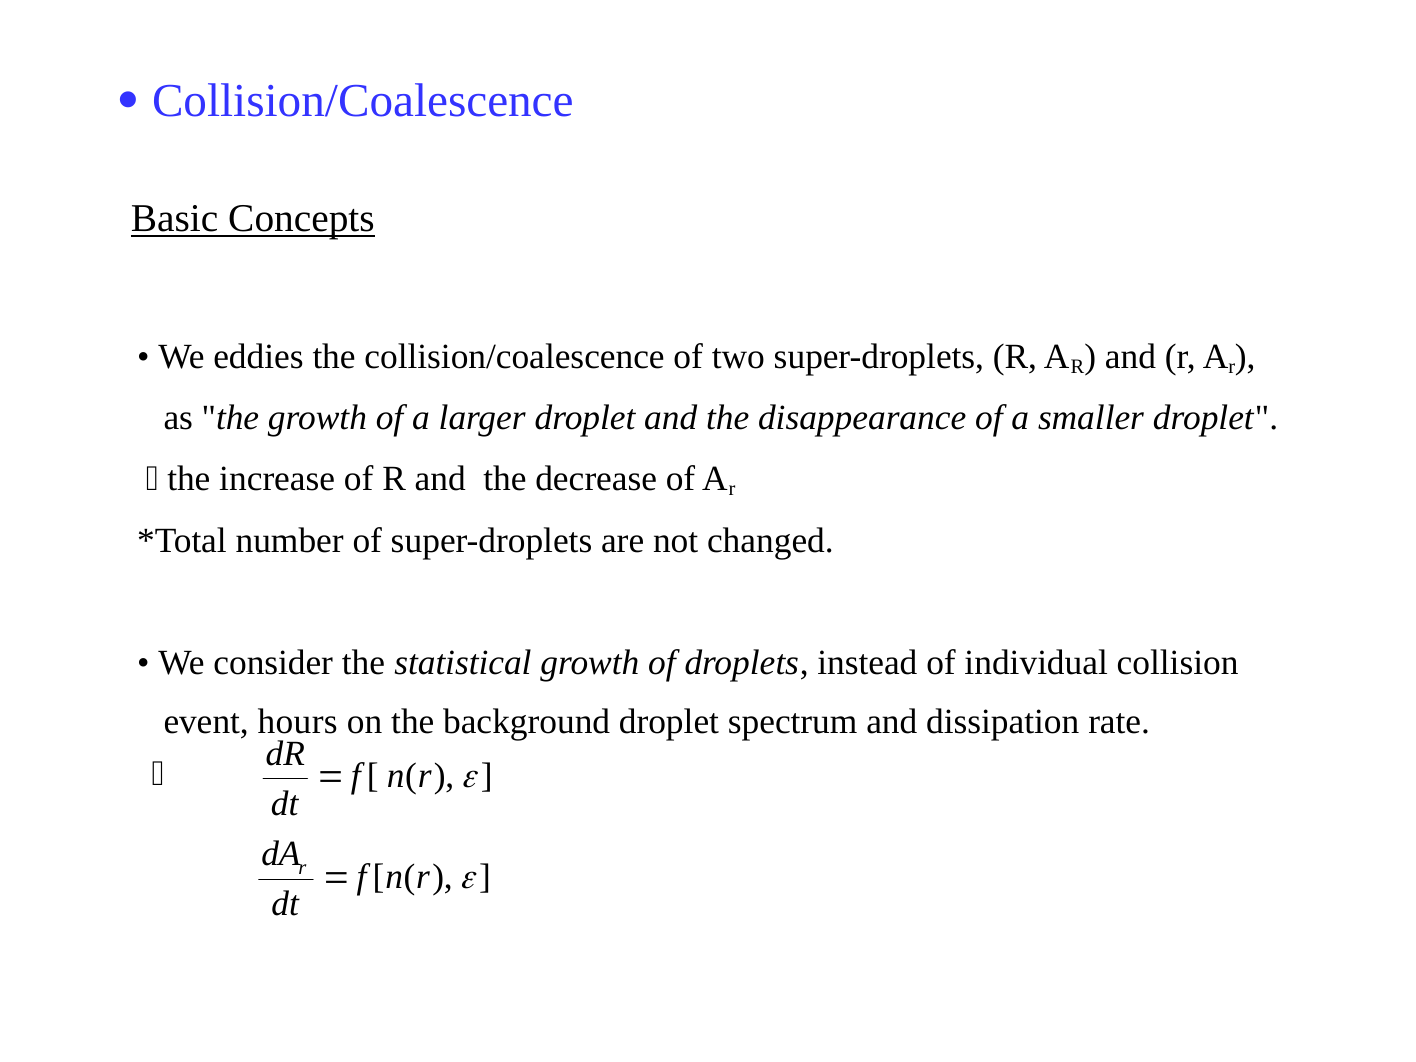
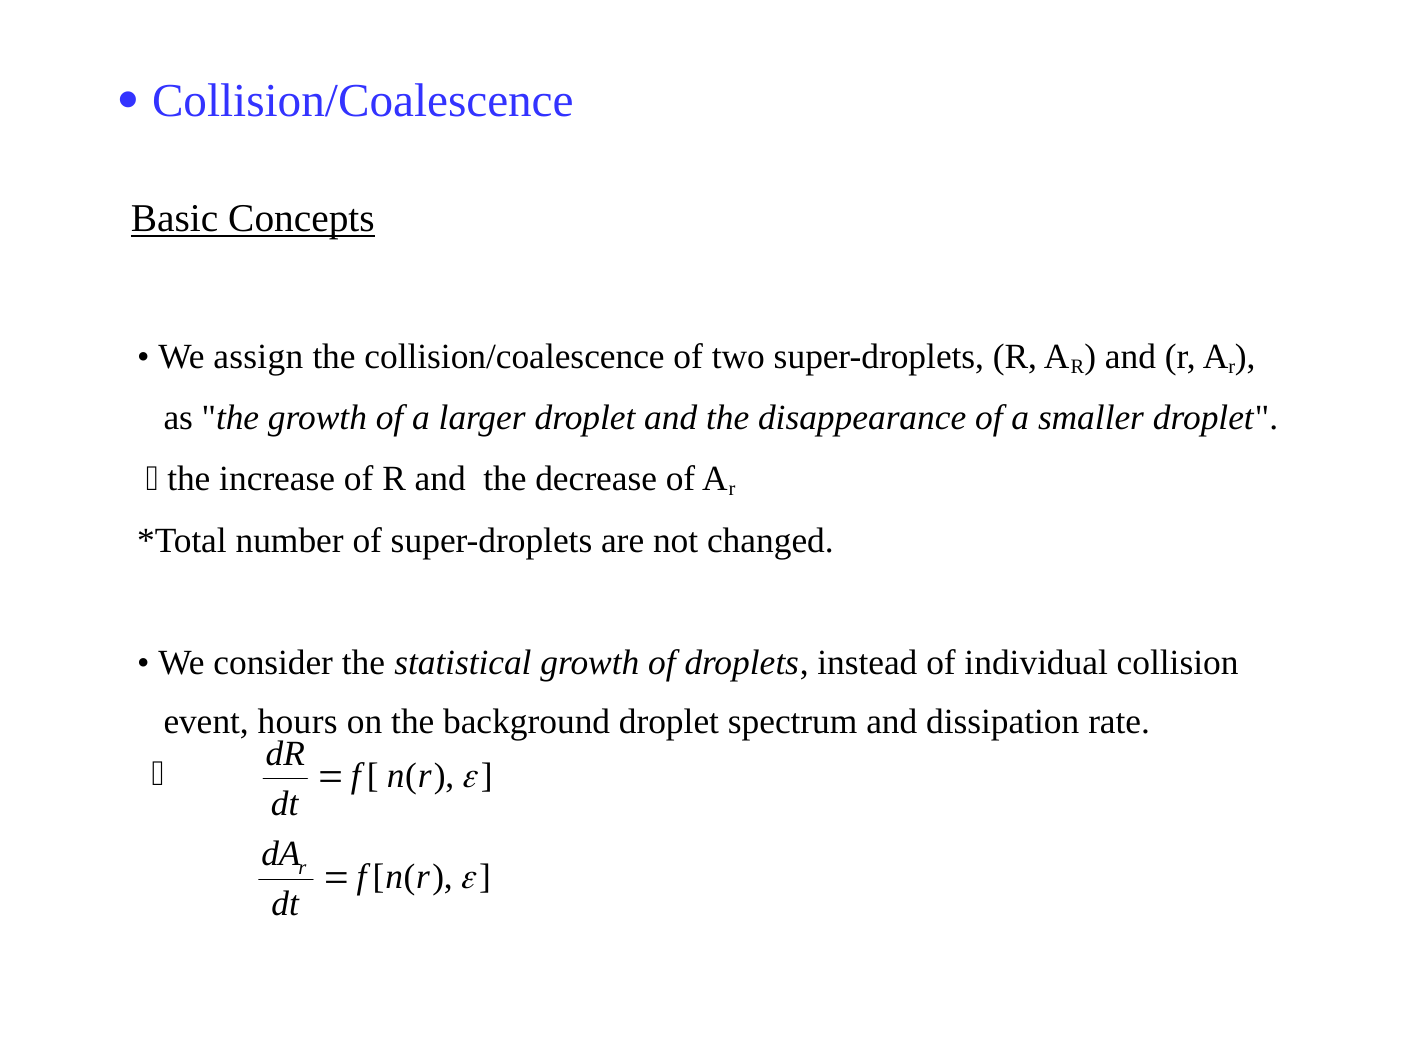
eddies: eddies -> assign
